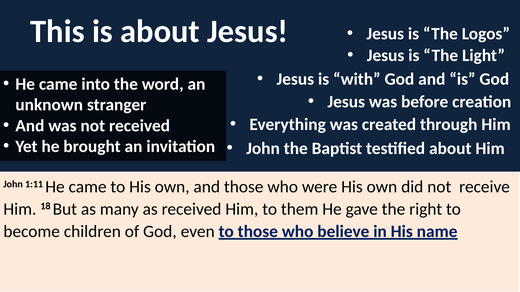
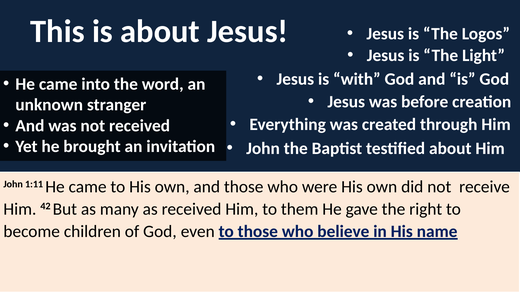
18: 18 -> 42
